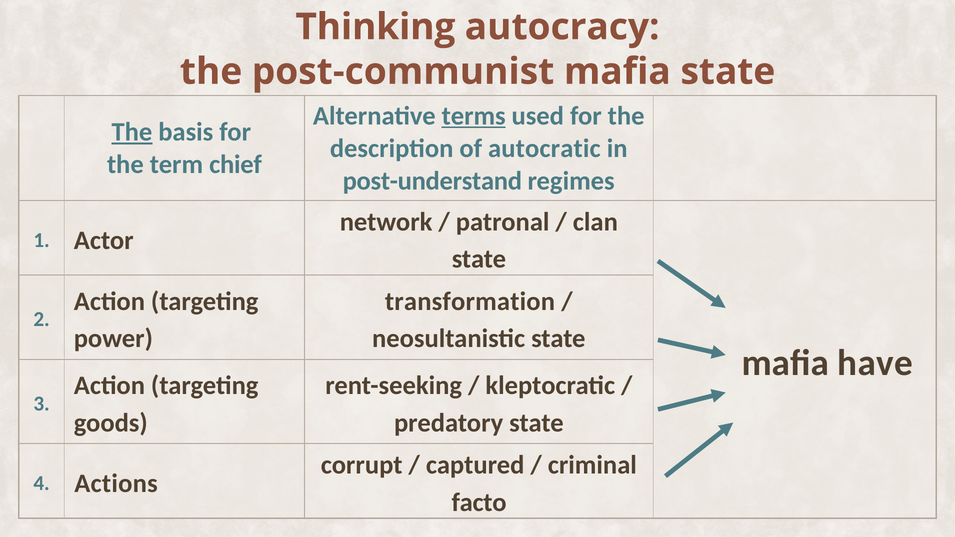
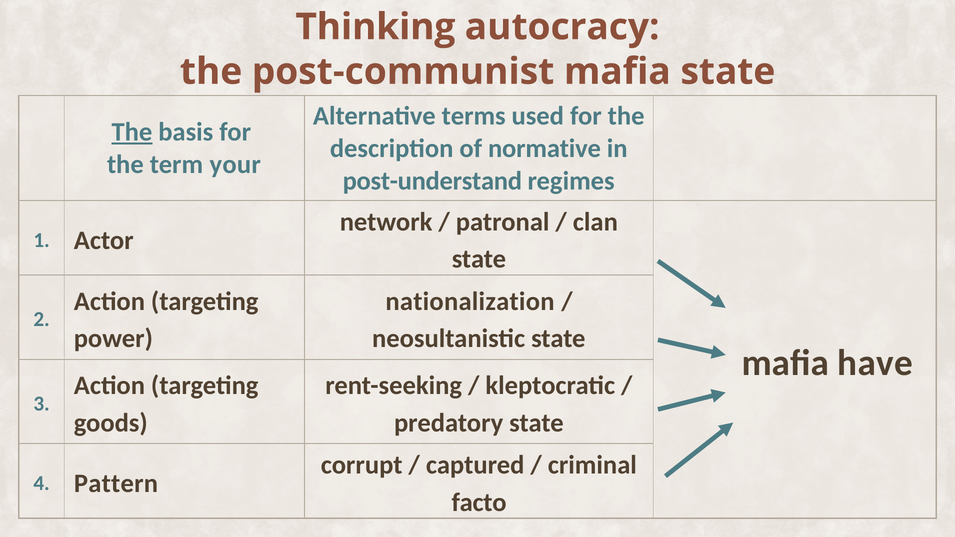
terms underline: present -> none
autocratic: autocratic -> normative
chief: chief -> your
transformation: transformation -> nationalization
Actions: Actions -> Pattern
